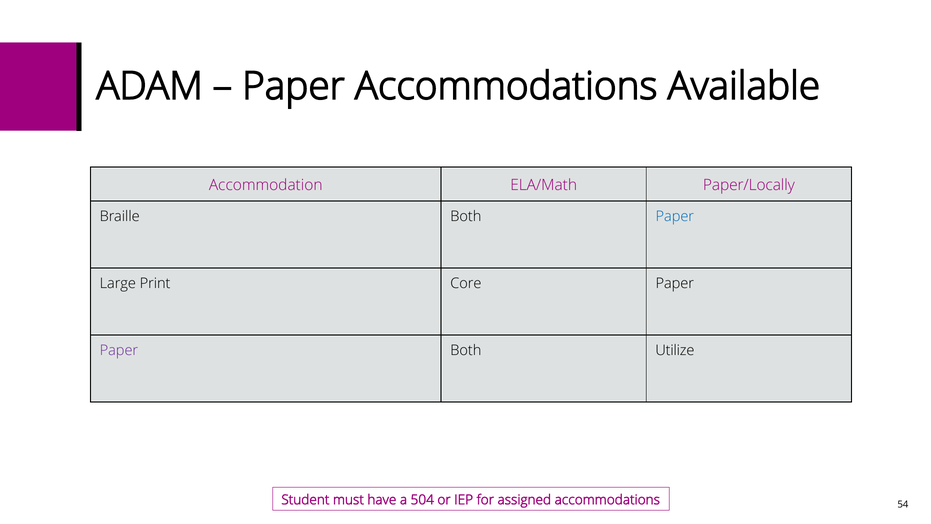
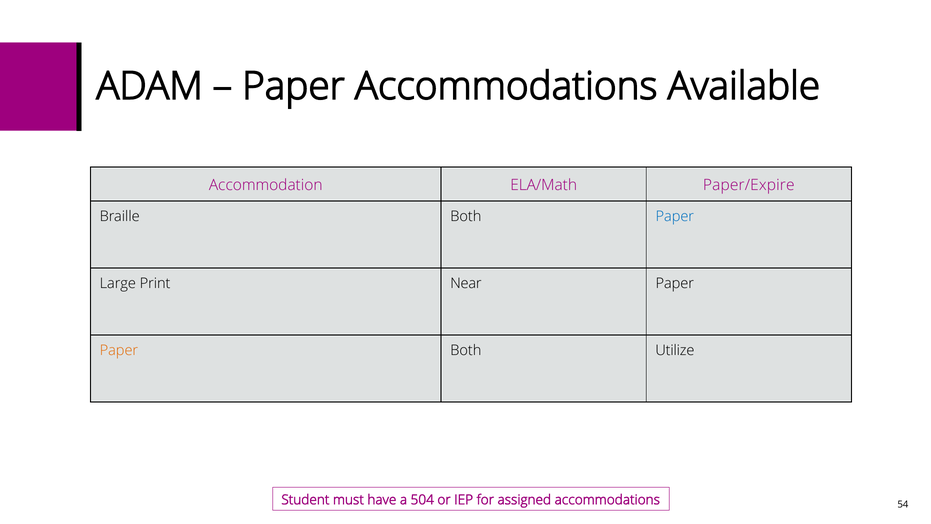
Paper/Locally: Paper/Locally -> Paper/Expire
Core: Core -> Near
Paper at (119, 350) colour: purple -> orange
